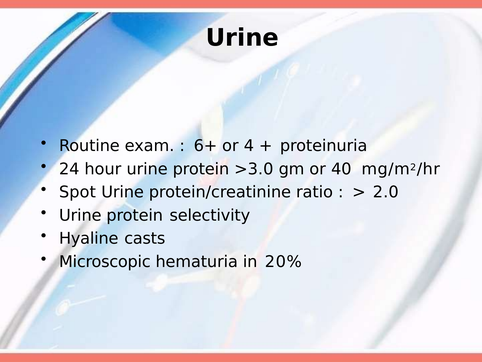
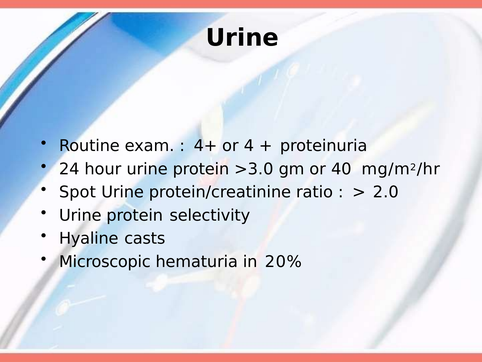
6+: 6+ -> 4+
